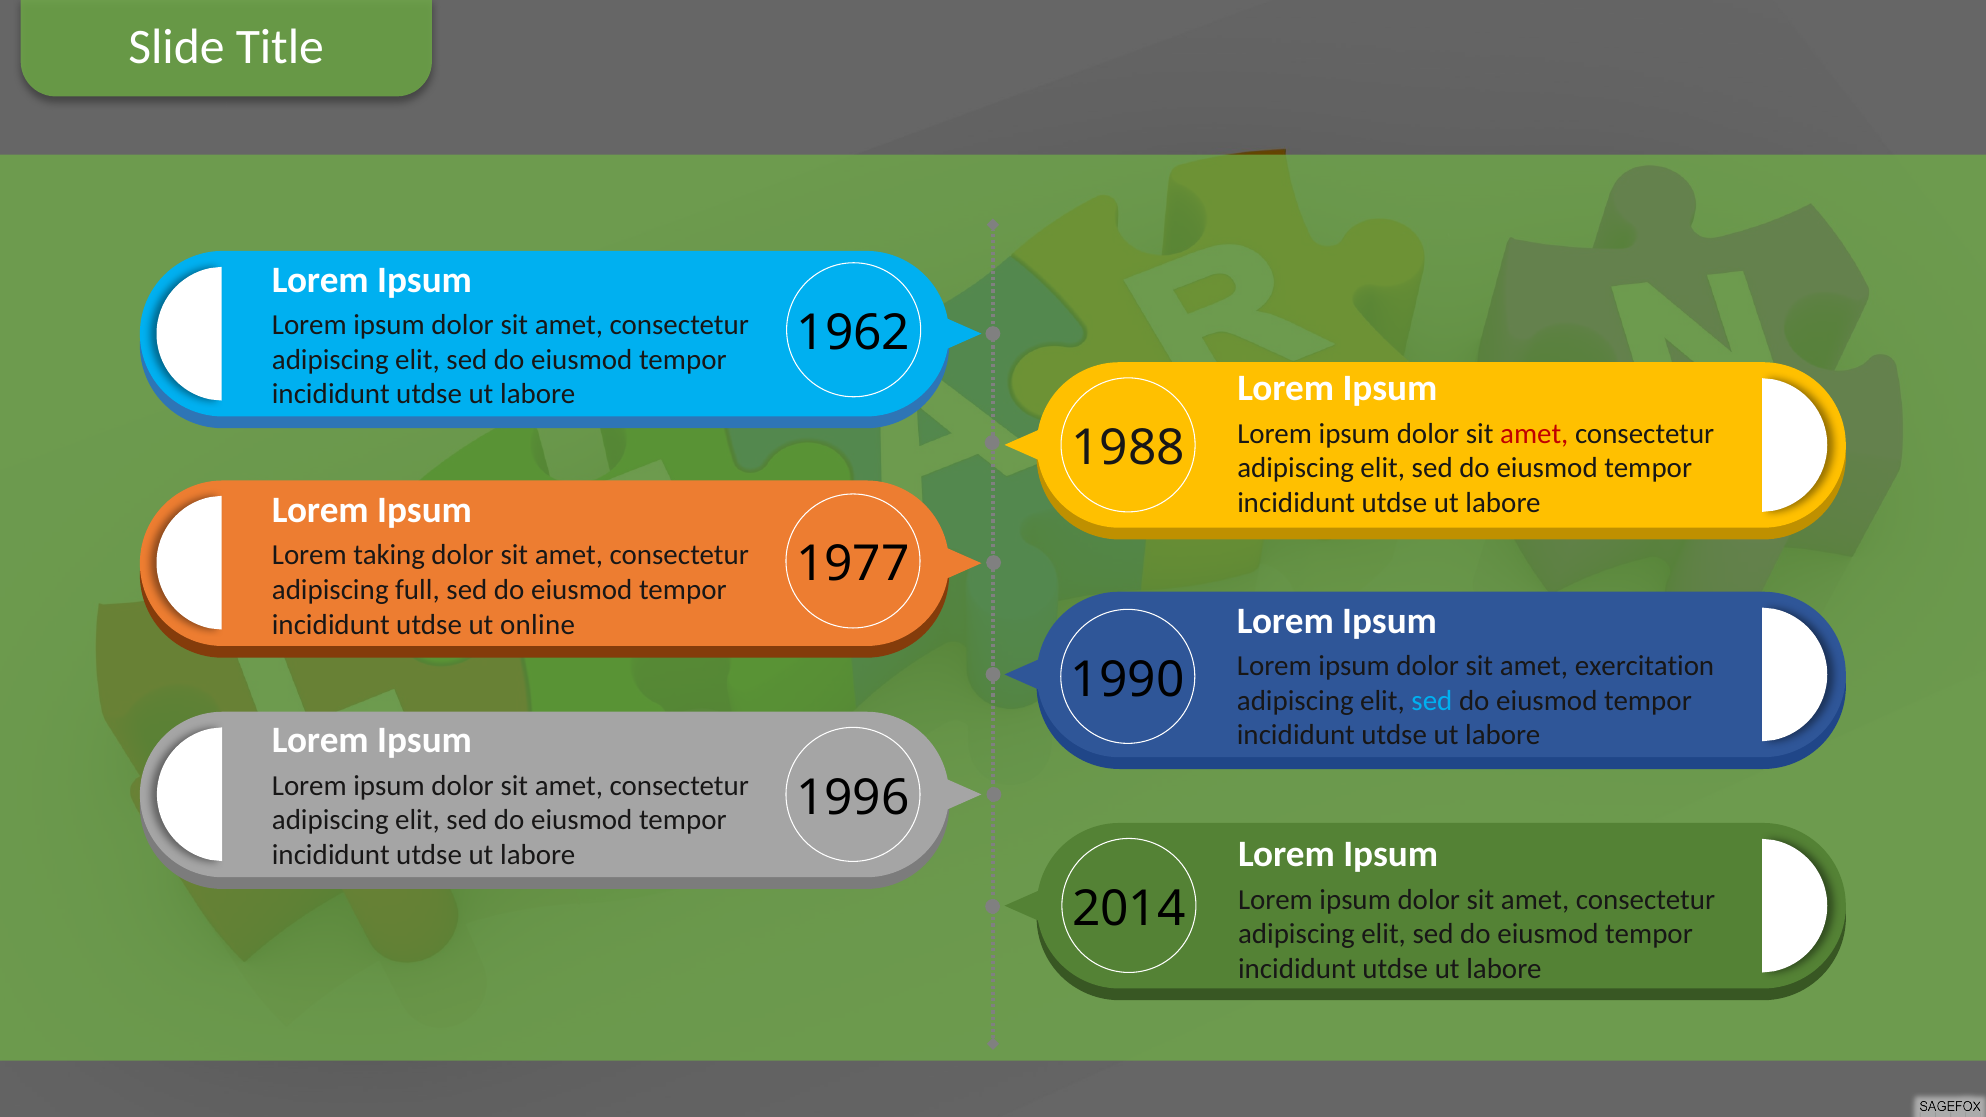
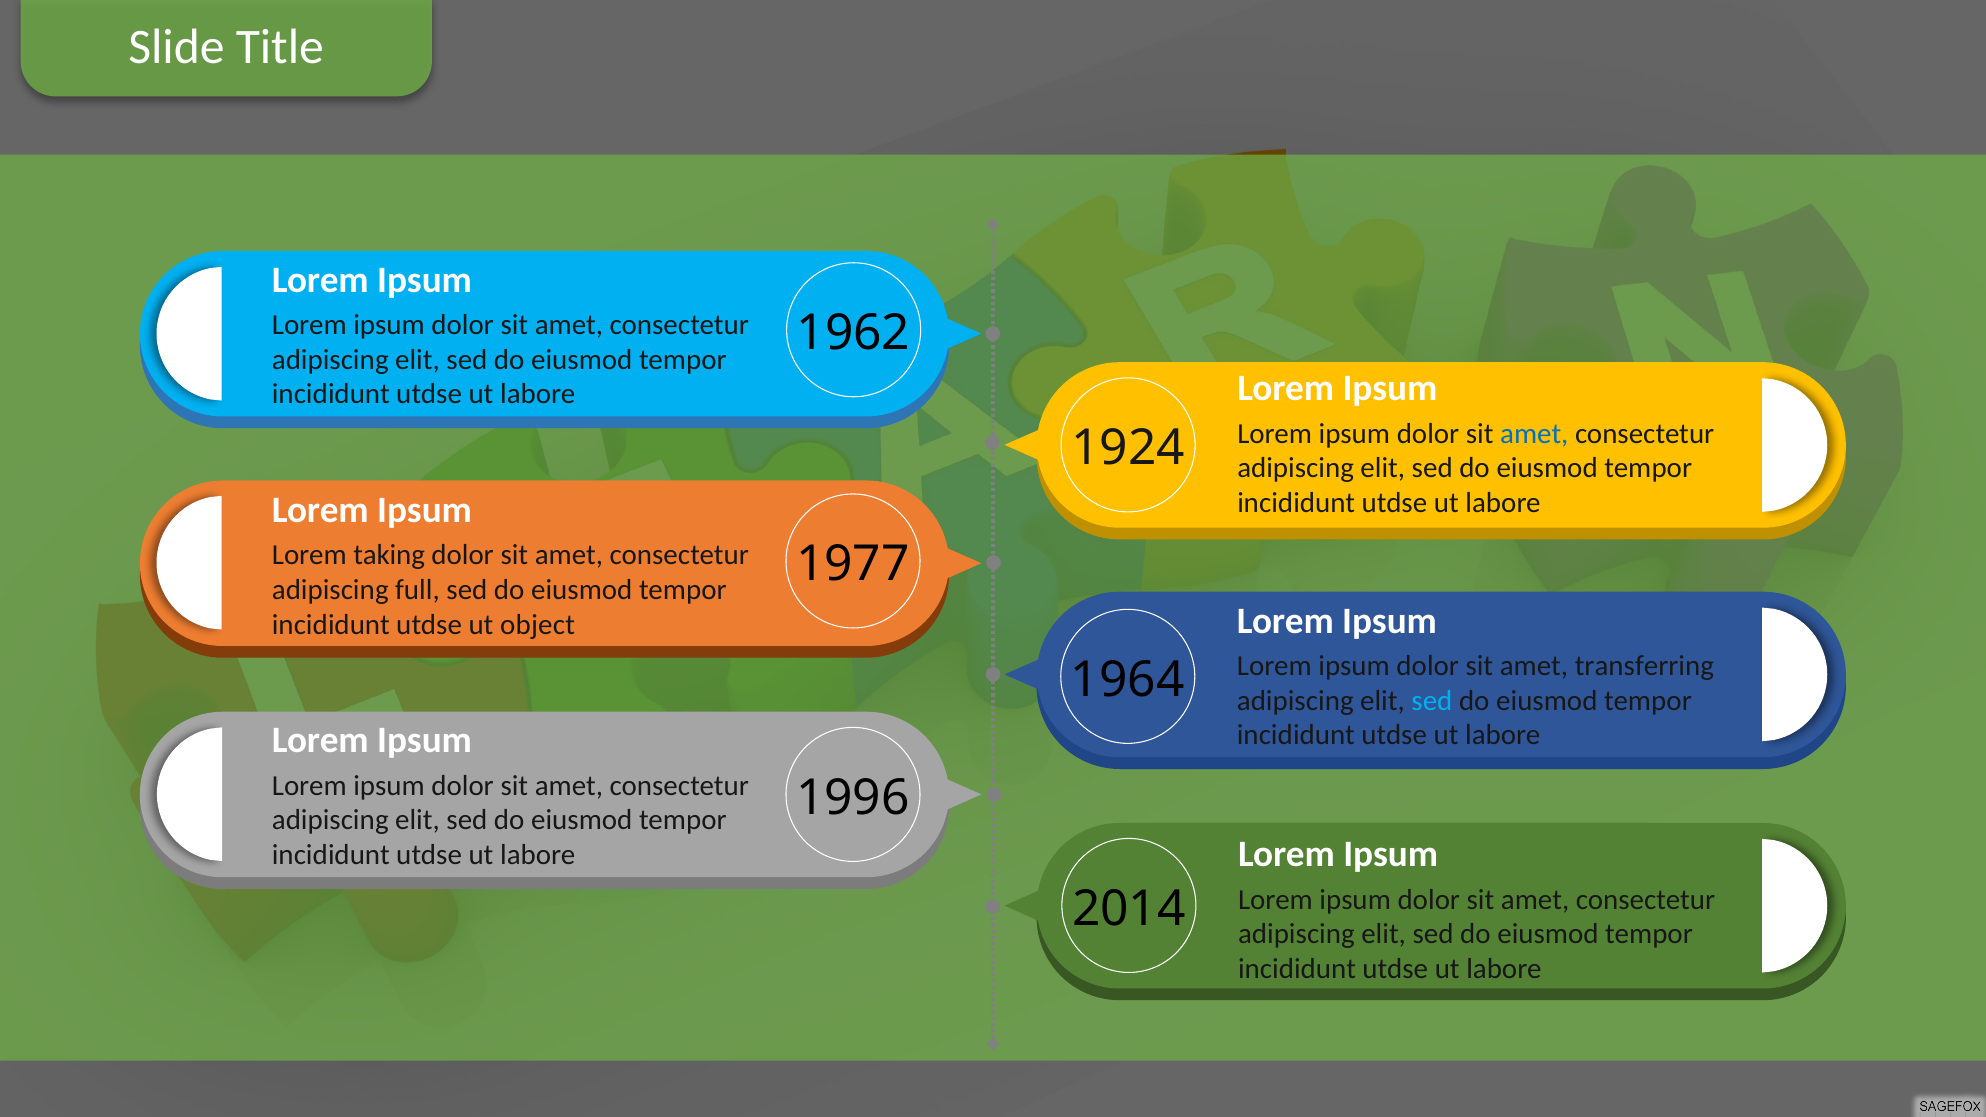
amet at (1534, 434) colour: red -> blue
1988: 1988 -> 1924
online: online -> object
exercitation: exercitation -> transferring
1990: 1990 -> 1964
